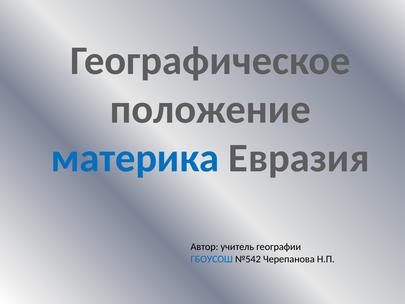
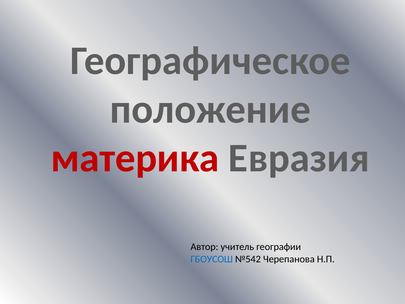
материка colour: blue -> red
